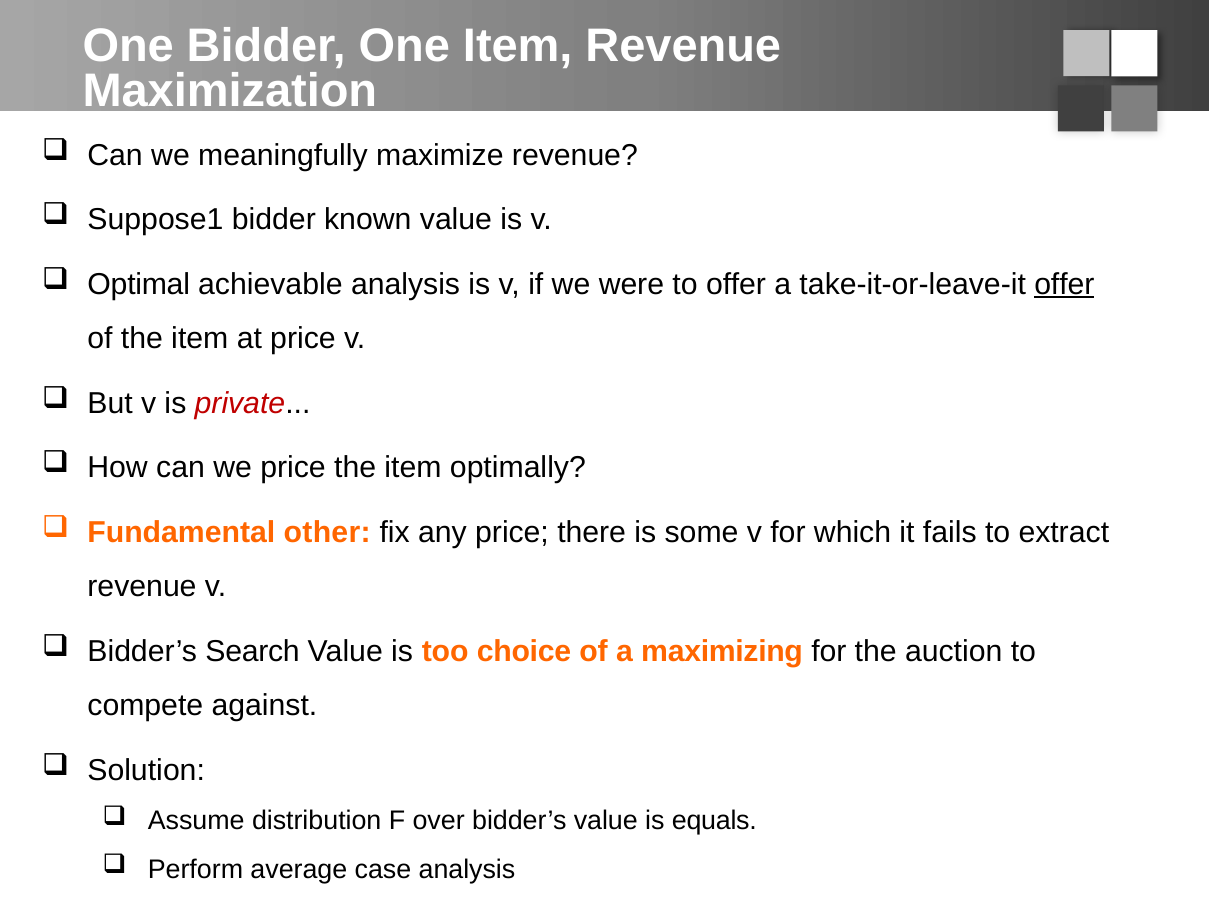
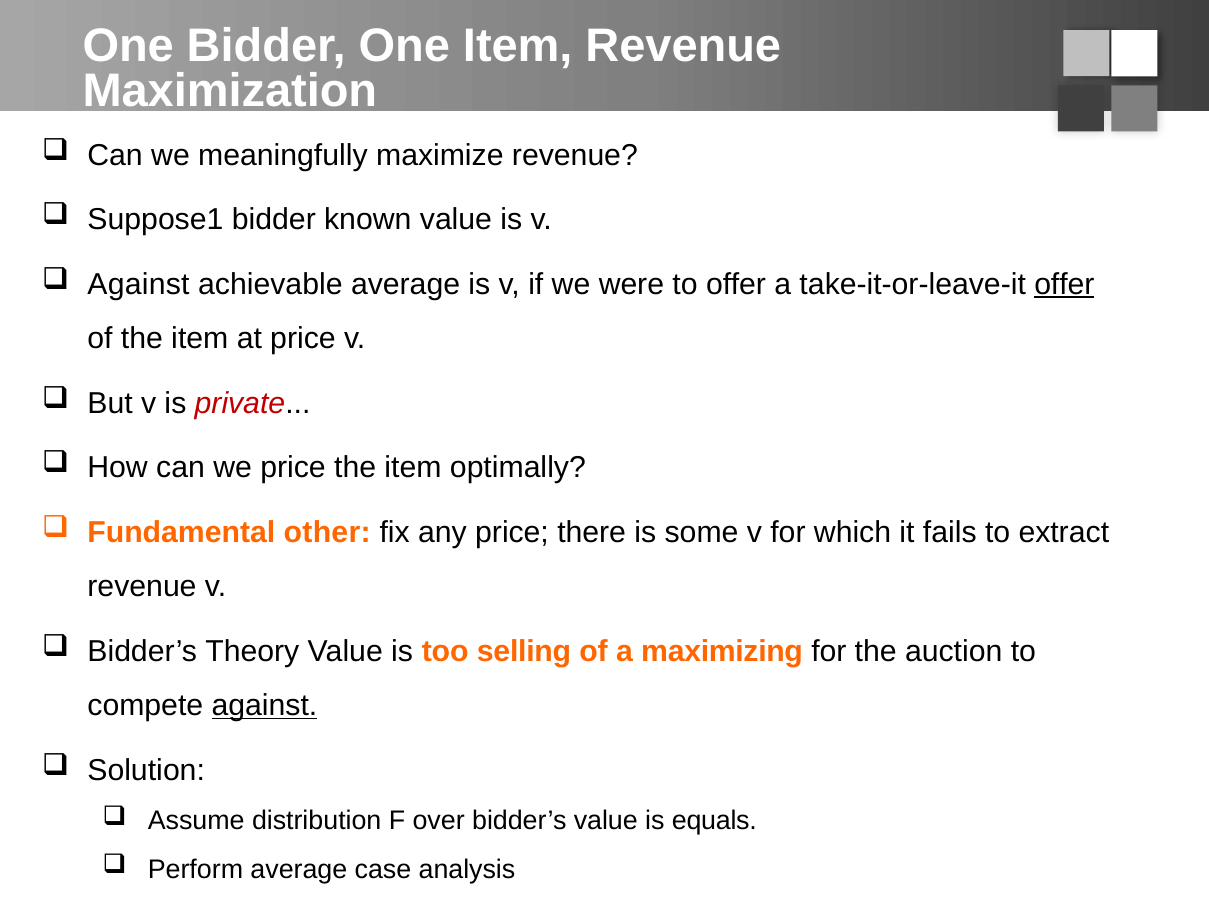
Optimal at (139, 284): Optimal -> Against
achievable analysis: analysis -> average
Search: Search -> Theory
choice: choice -> selling
against at (264, 705) underline: none -> present
